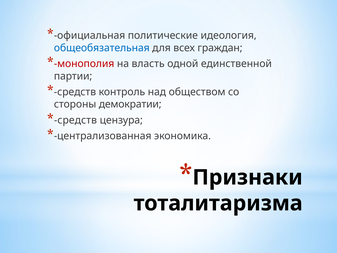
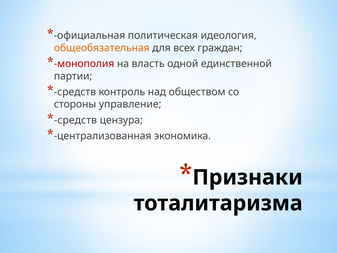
политические: политические -> политическая
общеобязательная colour: blue -> orange
демократии: демократии -> управление
